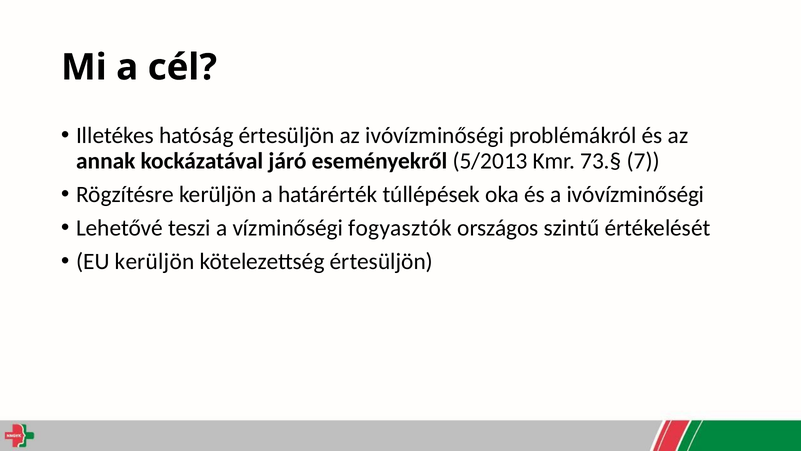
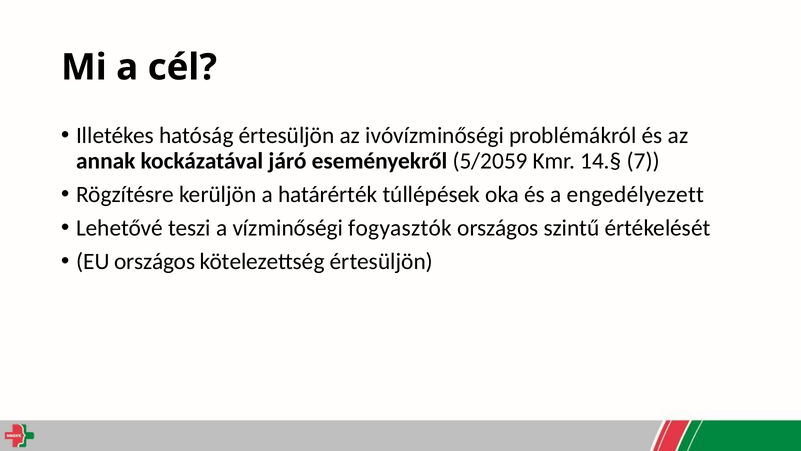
5/2013: 5/2013 -> 5/2059
73.§: 73.§ -> 14.§
a ivóvízminőségi: ivóvízminőségi -> engedélyezett
EU kerüljön: kerüljön -> országos
